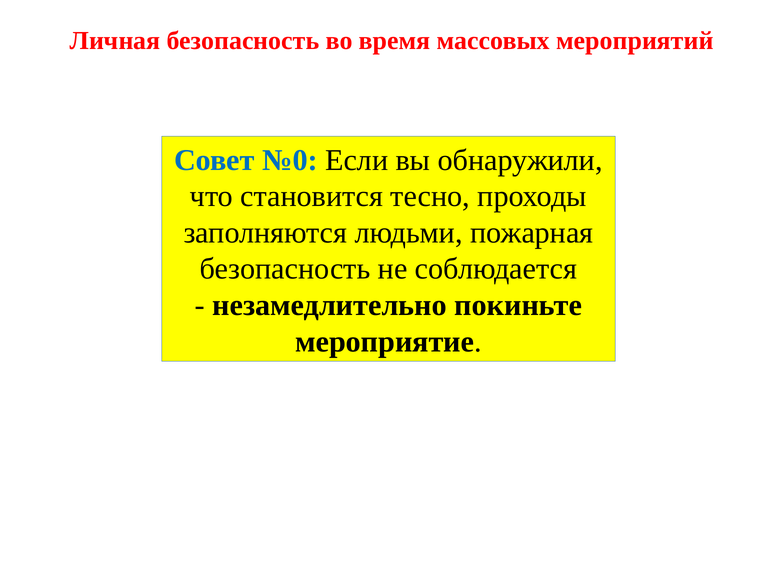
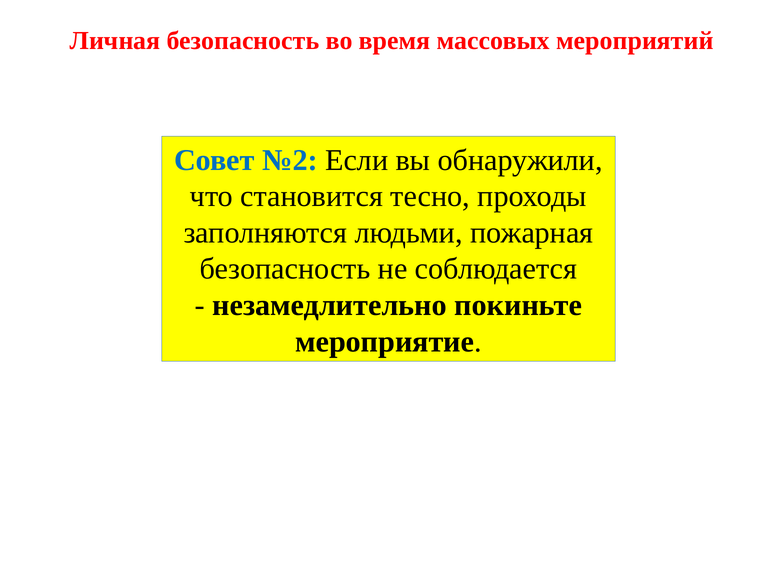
№0: №0 -> №2
